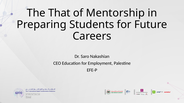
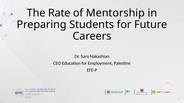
That: That -> Rate
